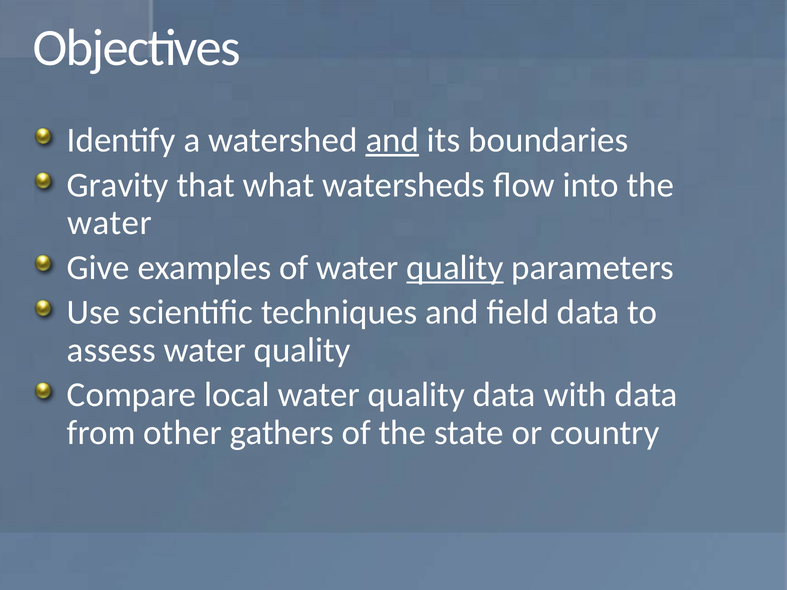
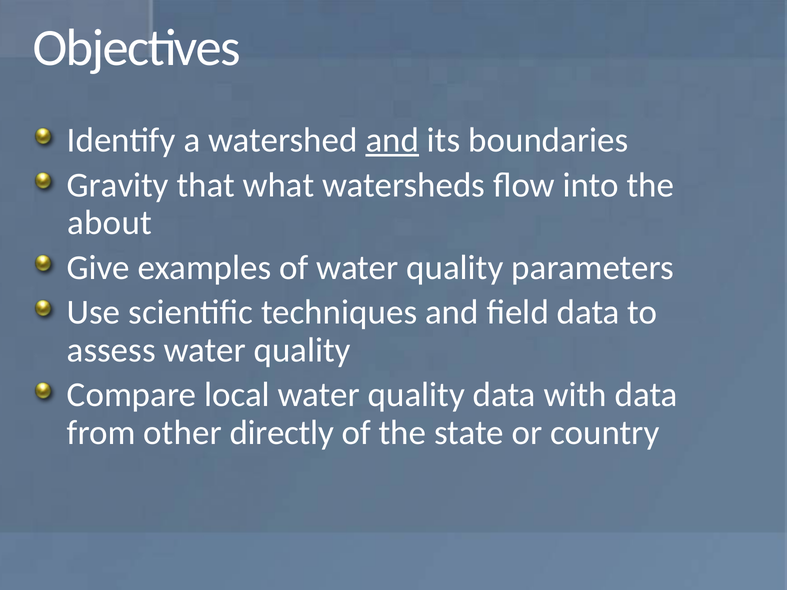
water at (110, 223): water -> about
quality at (455, 268) underline: present -> none
gathers: gathers -> directly
